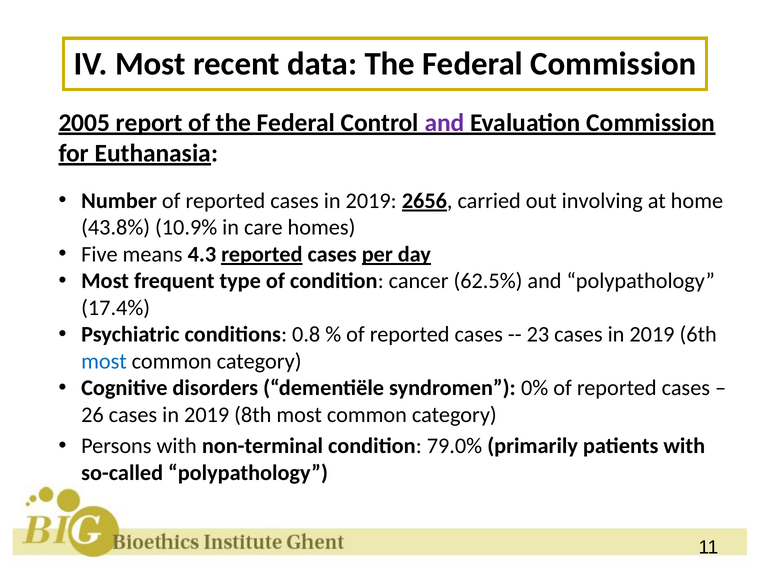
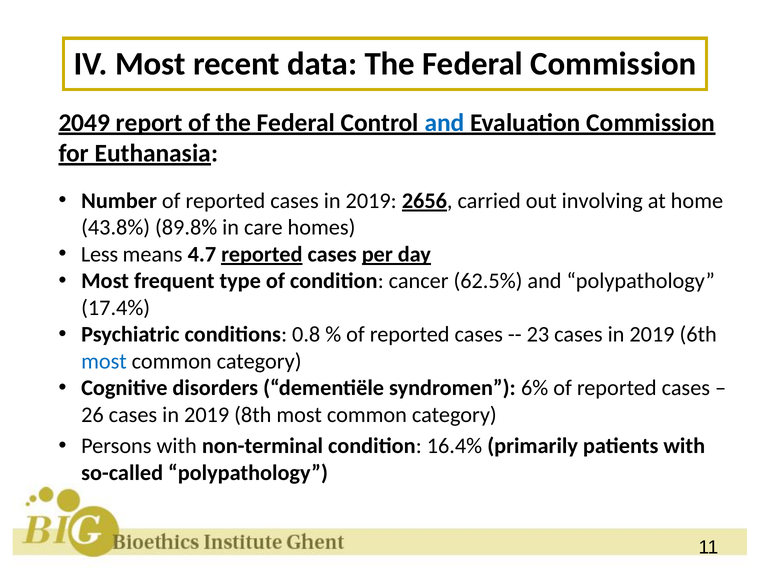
2005: 2005 -> 2049
and at (444, 123) colour: purple -> blue
10.9%: 10.9% -> 89.8%
Five: Five -> Less
4.3: 4.3 -> 4.7
0%: 0% -> 6%
79.0%: 79.0% -> 16.4%
